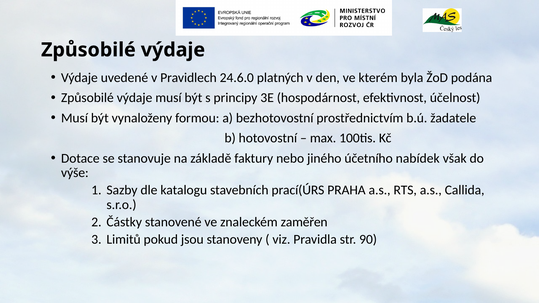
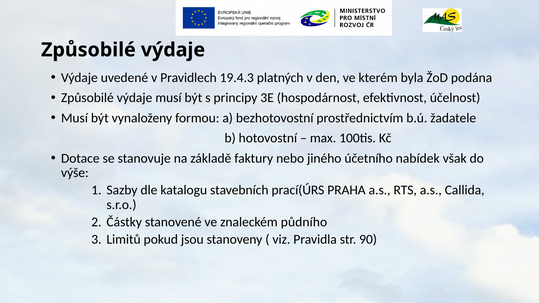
24.6.0: 24.6.0 -> 19.4.3
zaměřen: zaměřen -> půdního
